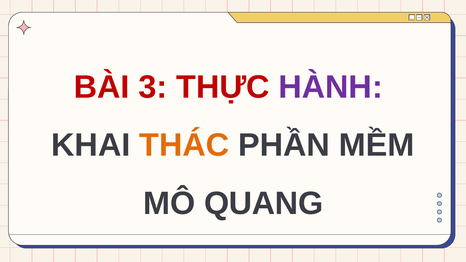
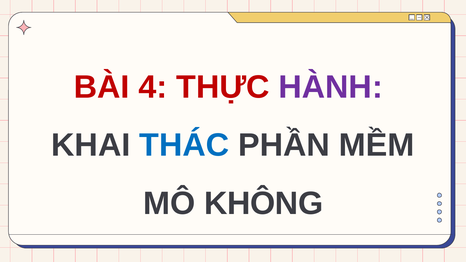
3: 3 -> 4
THÁC colour: orange -> blue
QUANG: QUANG -> KHÔNG
